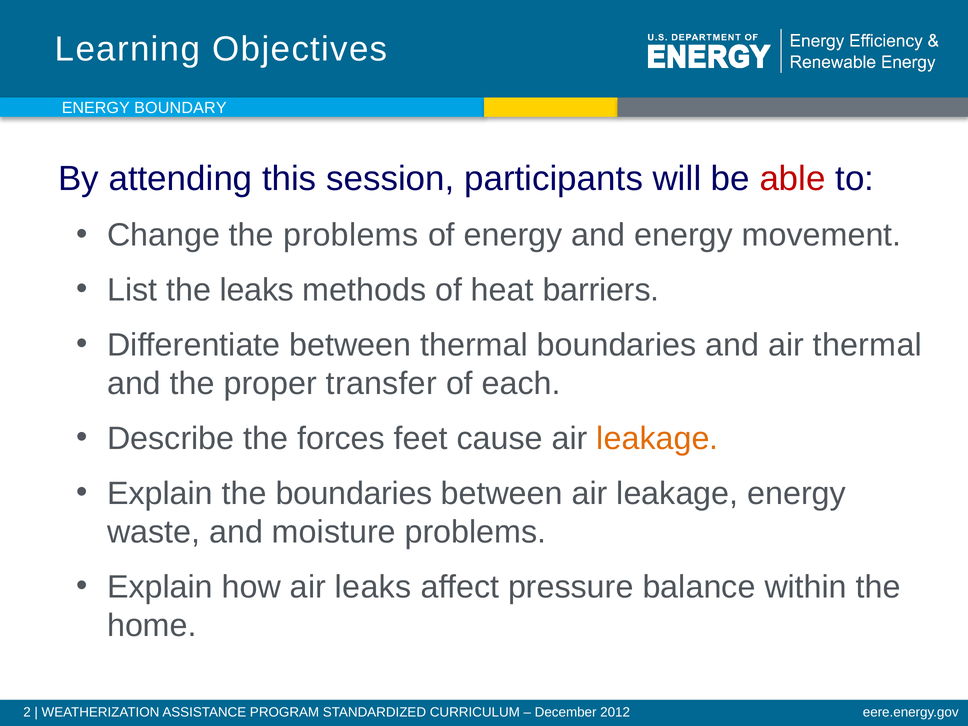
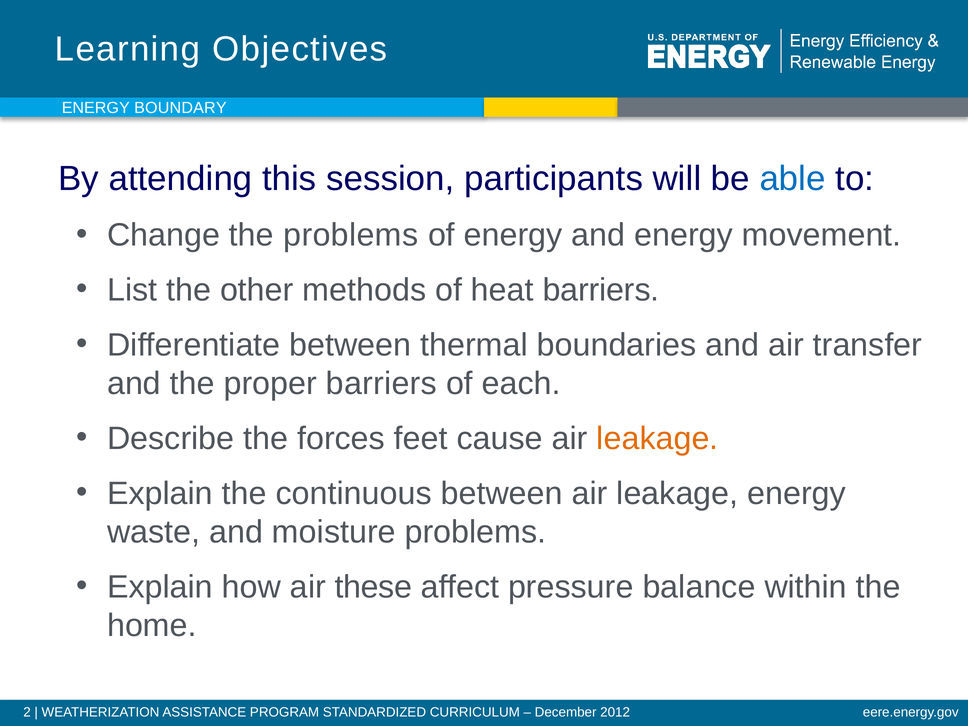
able colour: red -> blue
the leaks: leaks -> other
air thermal: thermal -> transfer
proper transfer: transfer -> barriers
the boundaries: boundaries -> continuous
air leaks: leaks -> these
